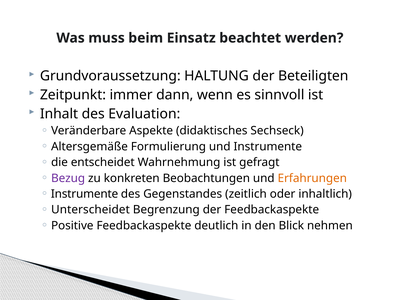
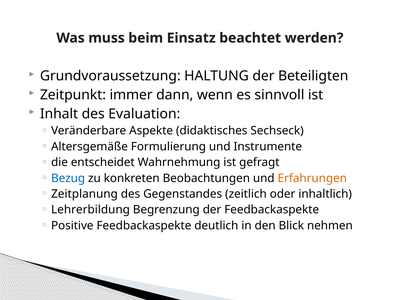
Bezug colour: purple -> blue
Instrumente at (85, 194): Instrumente -> Zeitplanung
Unterscheidet: Unterscheidet -> Lehrerbildung
